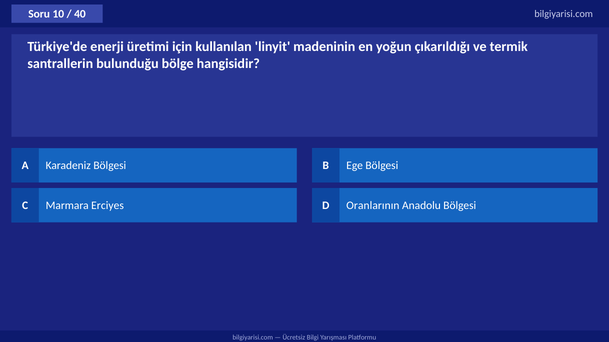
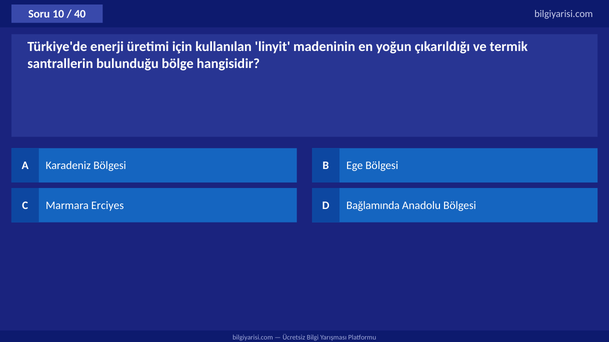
Oranlarının: Oranlarının -> Bağlamında
